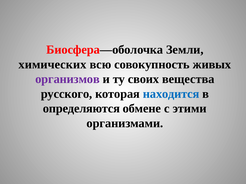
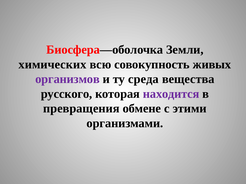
своих: своих -> среда
находится colour: blue -> purple
определяются: определяются -> превращения
